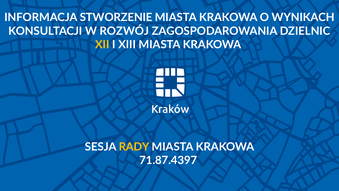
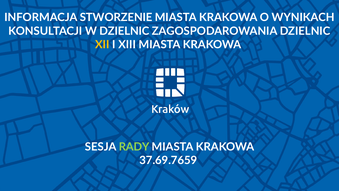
W ROZWÓJ: ROZWÓJ -> DZIELNIC
RADY colour: yellow -> light green
71.87.4397: 71.87.4397 -> 37.69.7659
